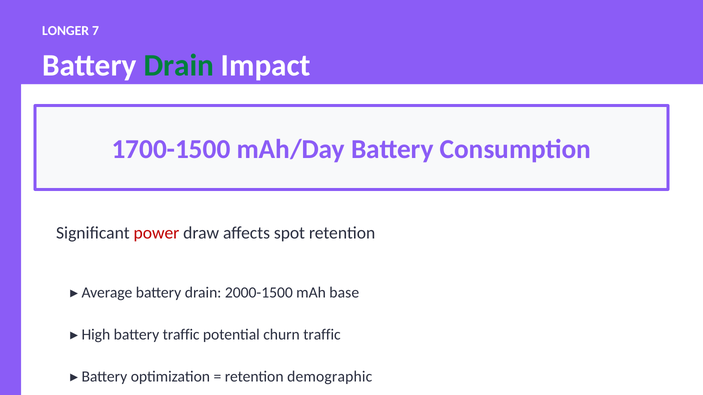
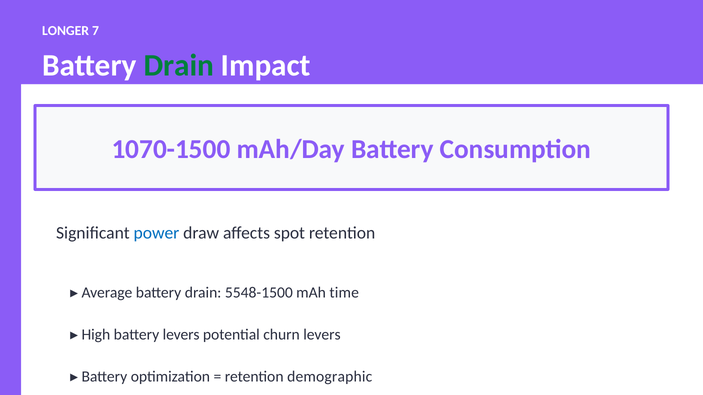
1700-1500: 1700-1500 -> 1070-1500
power colour: red -> blue
2000-1500: 2000-1500 -> 5548-1500
base: base -> time
battery traffic: traffic -> levers
churn traffic: traffic -> levers
